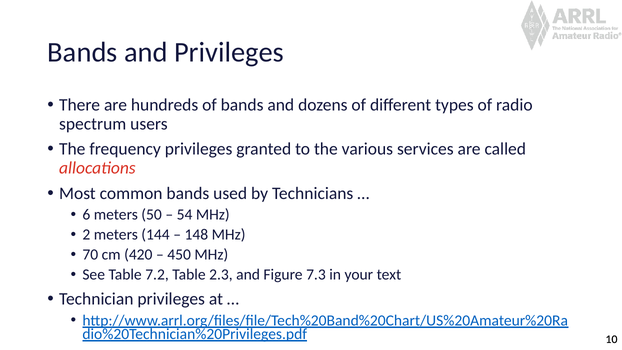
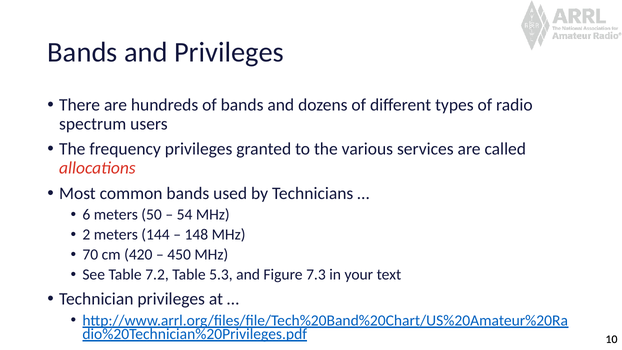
2.3: 2.3 -> 5.3
